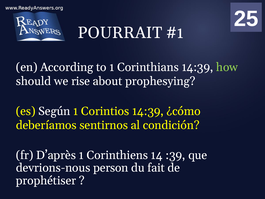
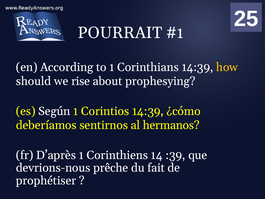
how colour: light green -> yellow
condición: condición -> hermanos
person: person -> prêche
